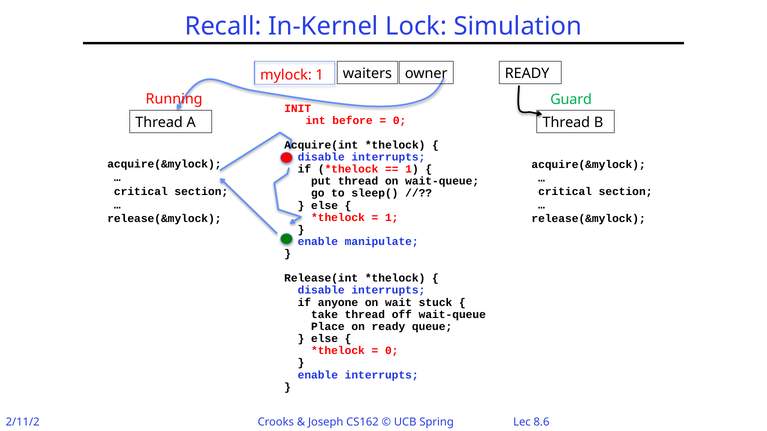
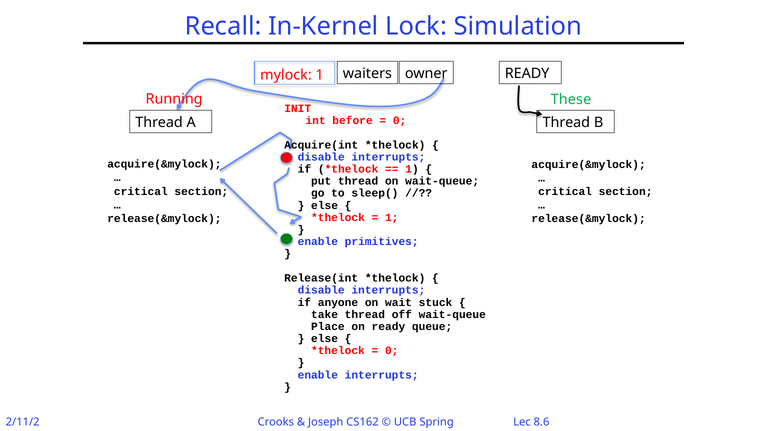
Guard: Guard -> These
manipulate: manipulate -> primitives
